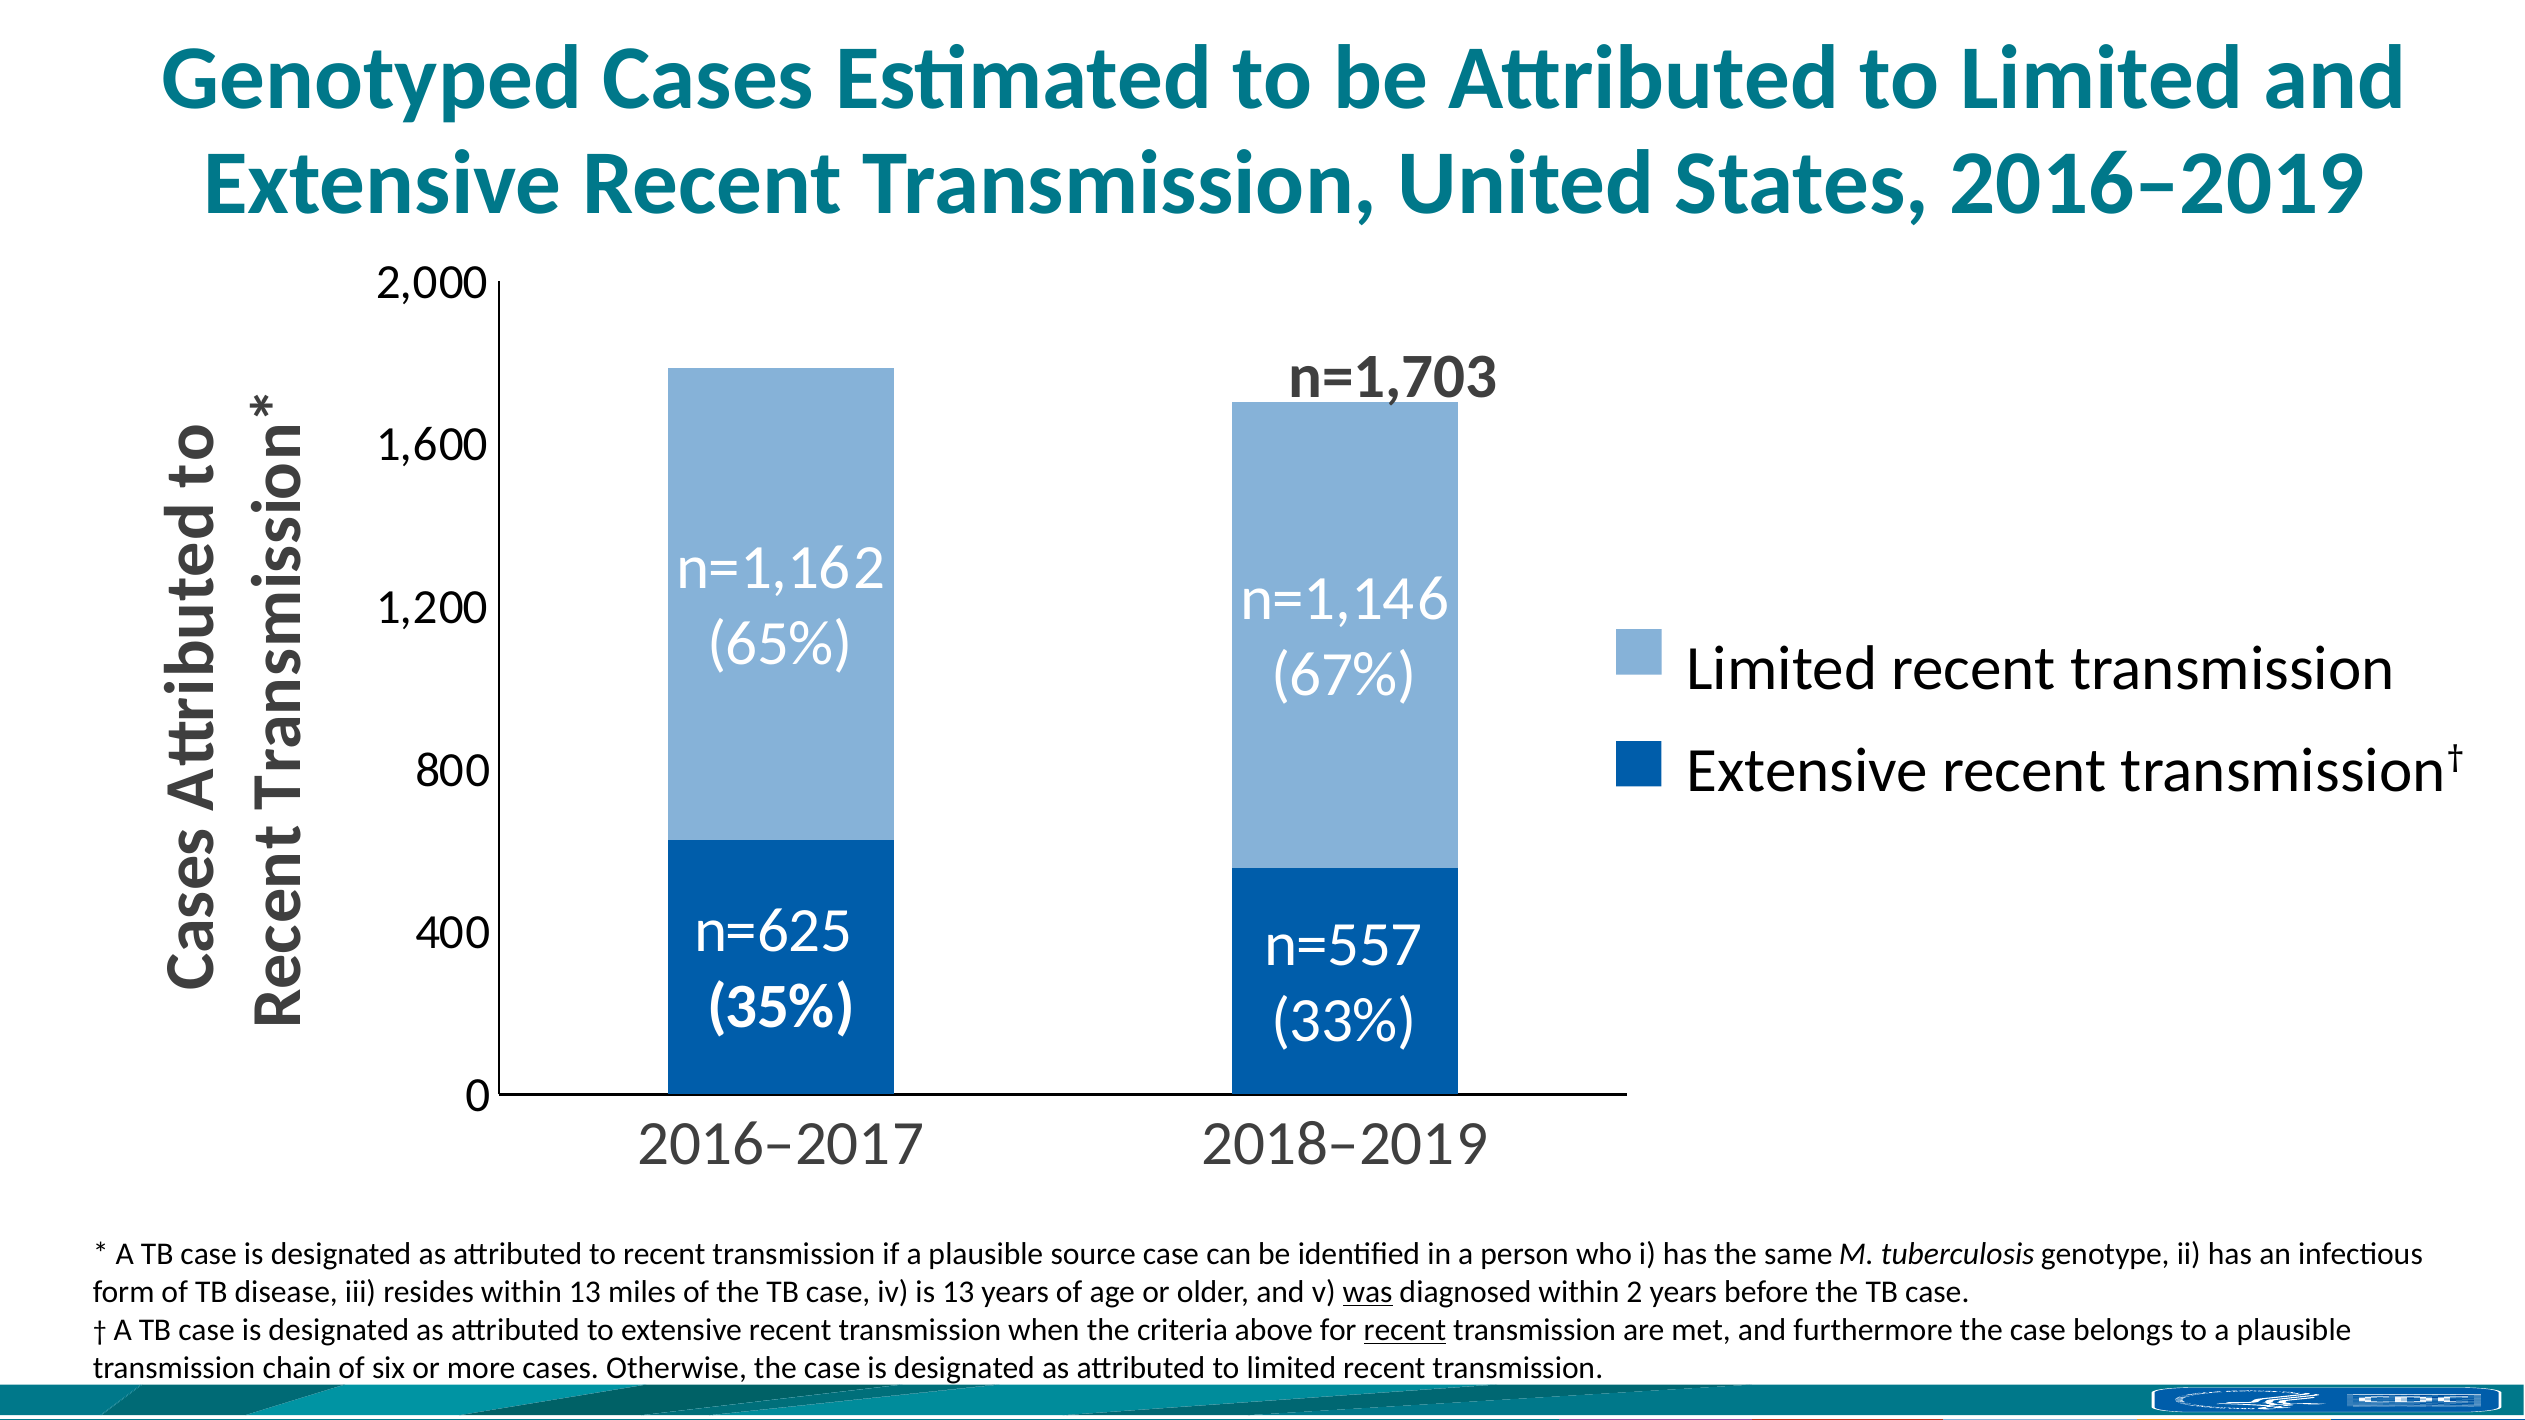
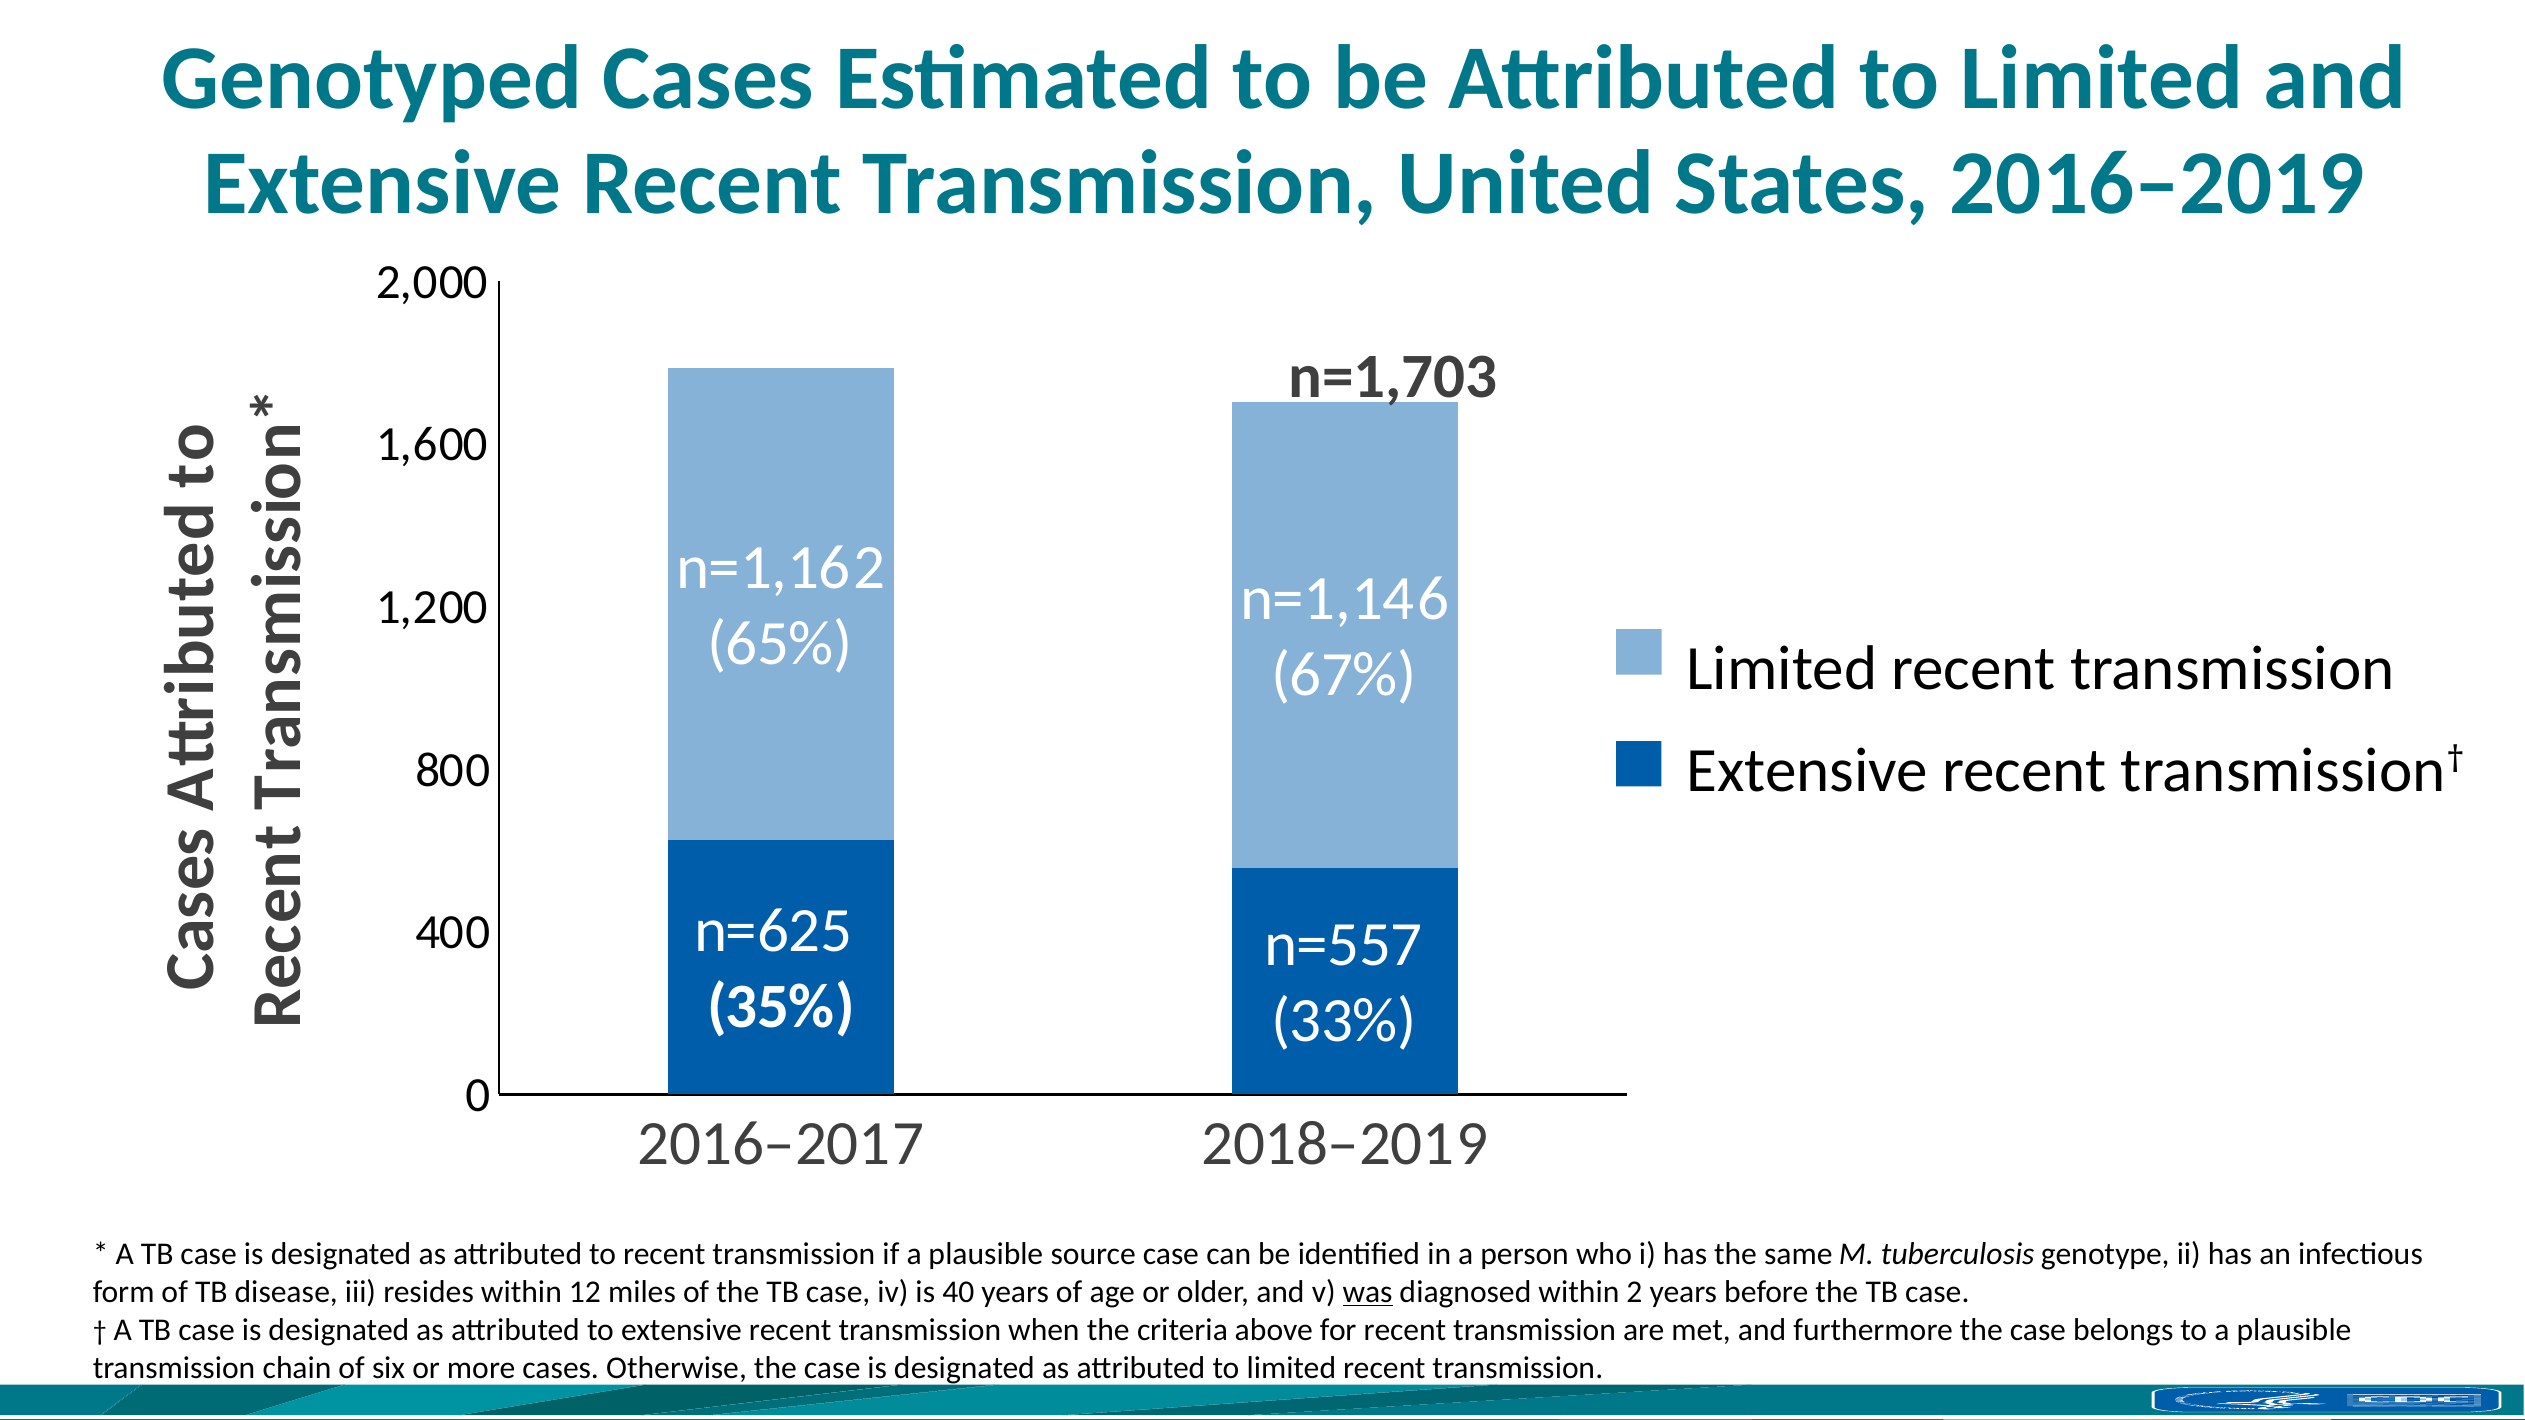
within 13: 13 -> 12
is 13: 13 -> 40
recent at (1405, 1330) underline: present -> none
